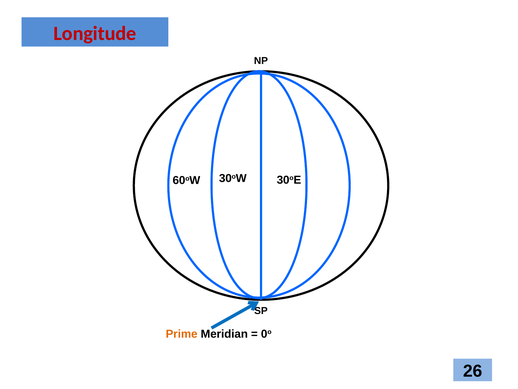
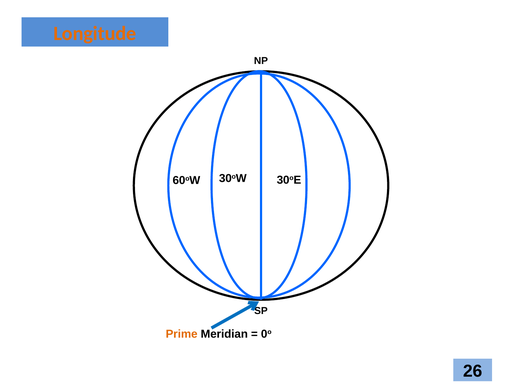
Longitude colour: red -> orange
